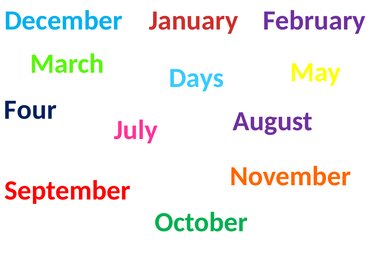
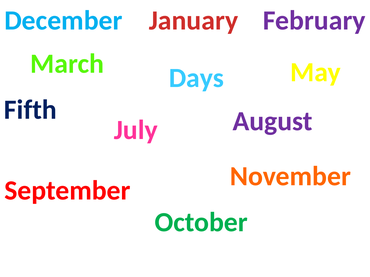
Four: Four -> Fifth
